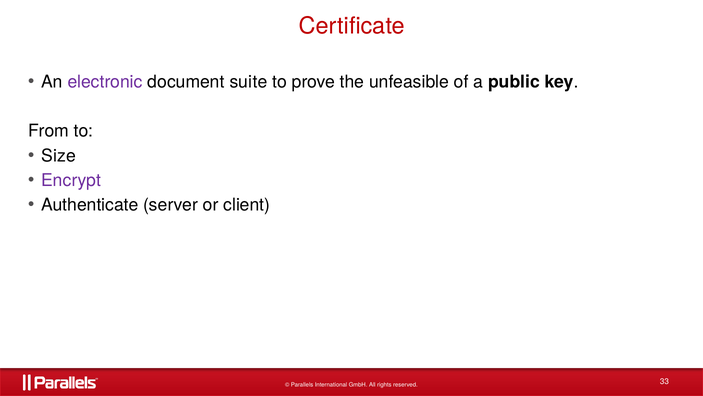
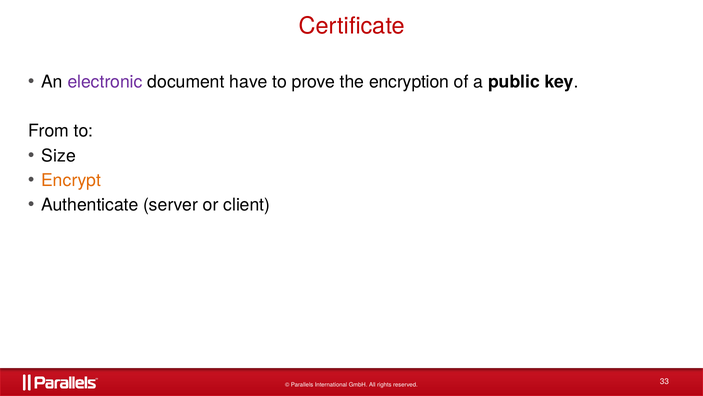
suite: suite -> have
unfeasible: unfeasible -> encryption
Encrypt colour: purple -> orange
